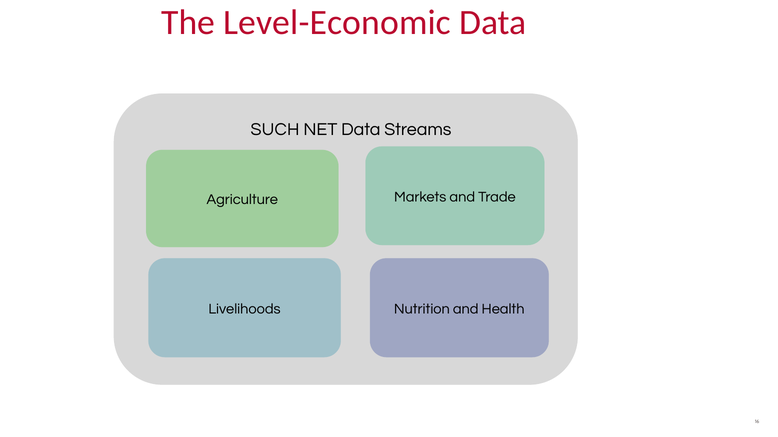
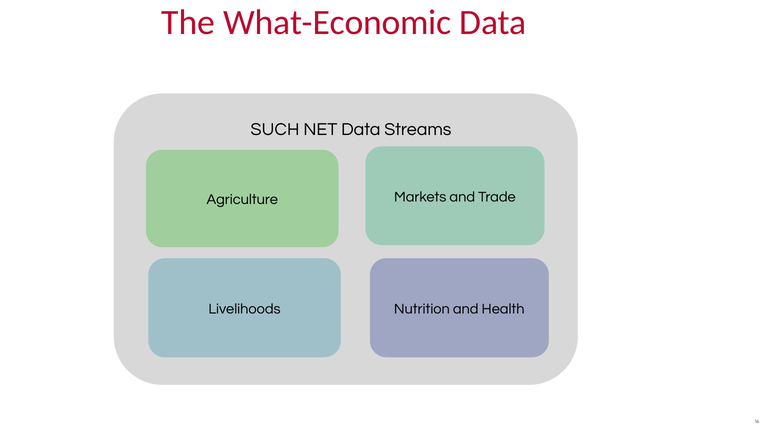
Level-Economic: Level-Economic -> What-Economic
